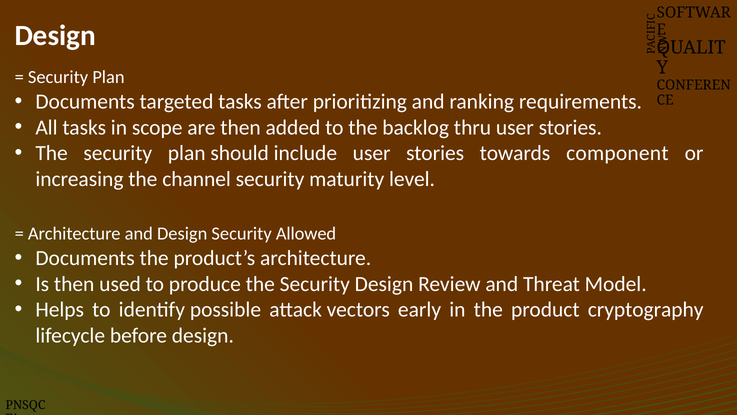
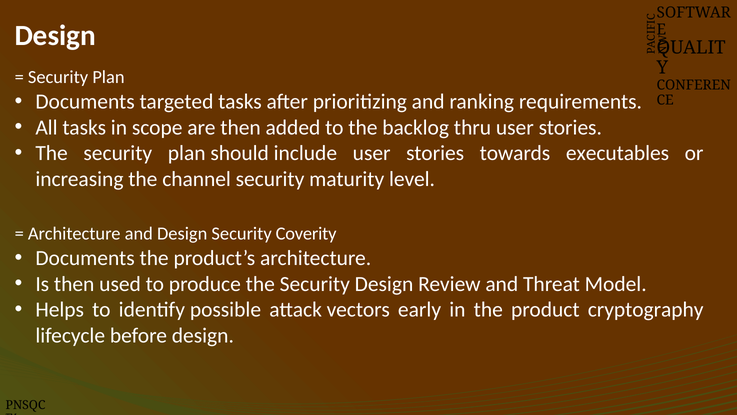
component: component -> executables
Allowed: Allowed -> Coverity
